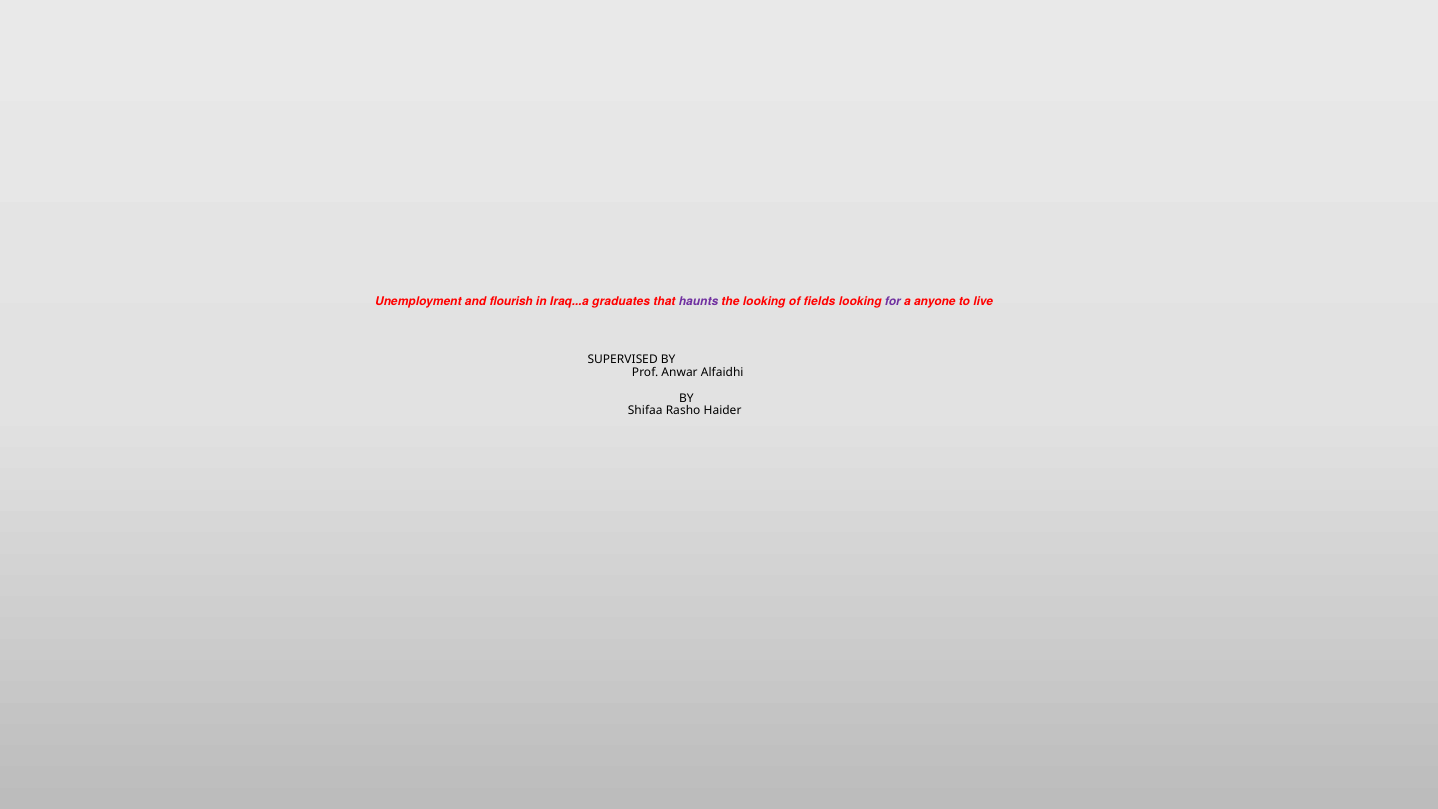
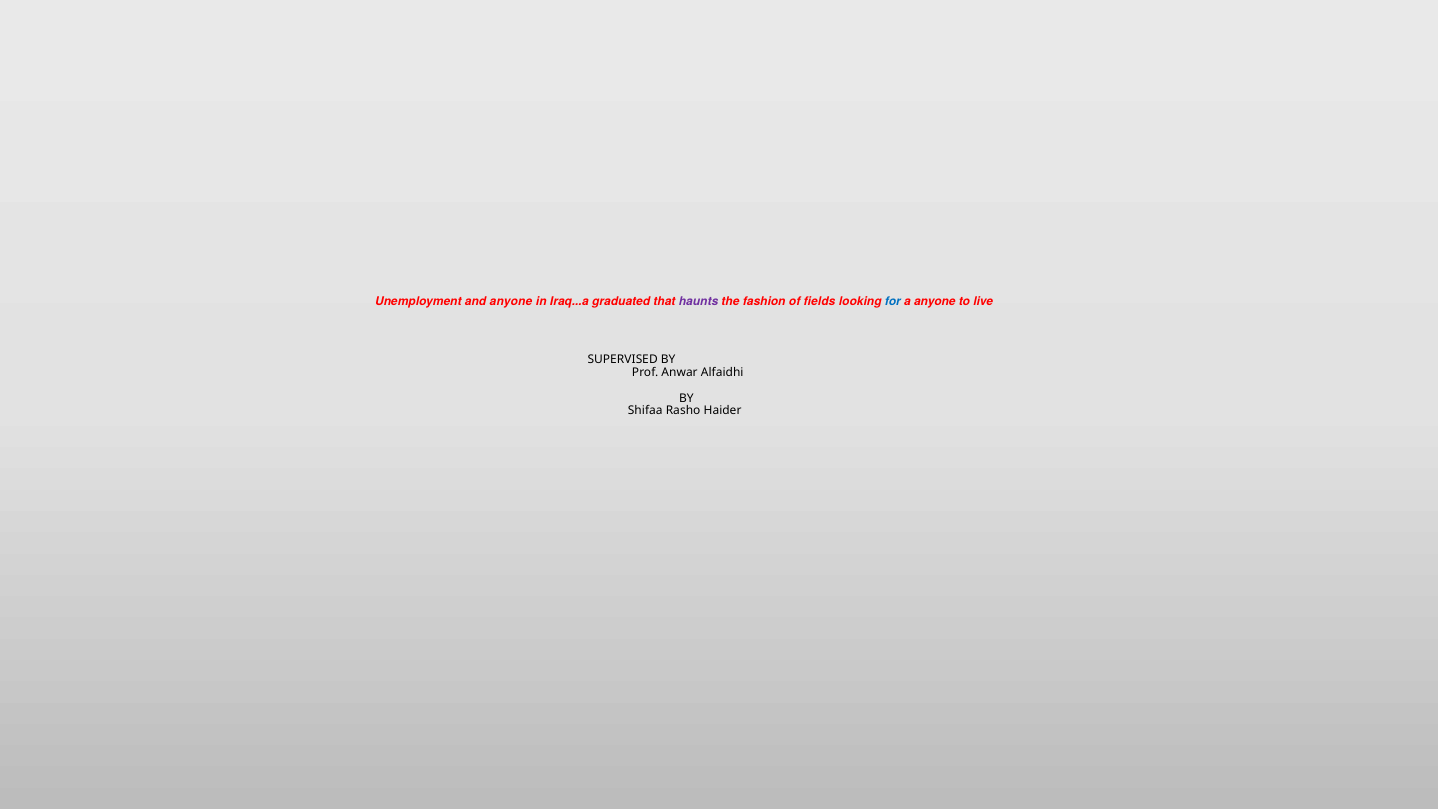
and flourish: flourish -> anyone
graduates: graduates -> graduated
the looking: looking -> fashion
for colour: purple -> blue
